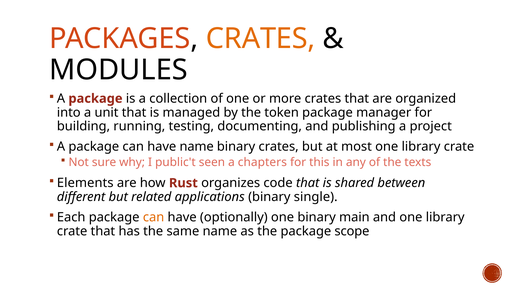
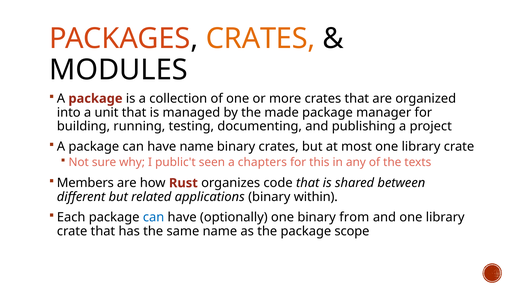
token: token -> made
Elements: Elements -> Members
single: single -> within
can at (154, 217) colour: orange -> blue
main: main -> from
